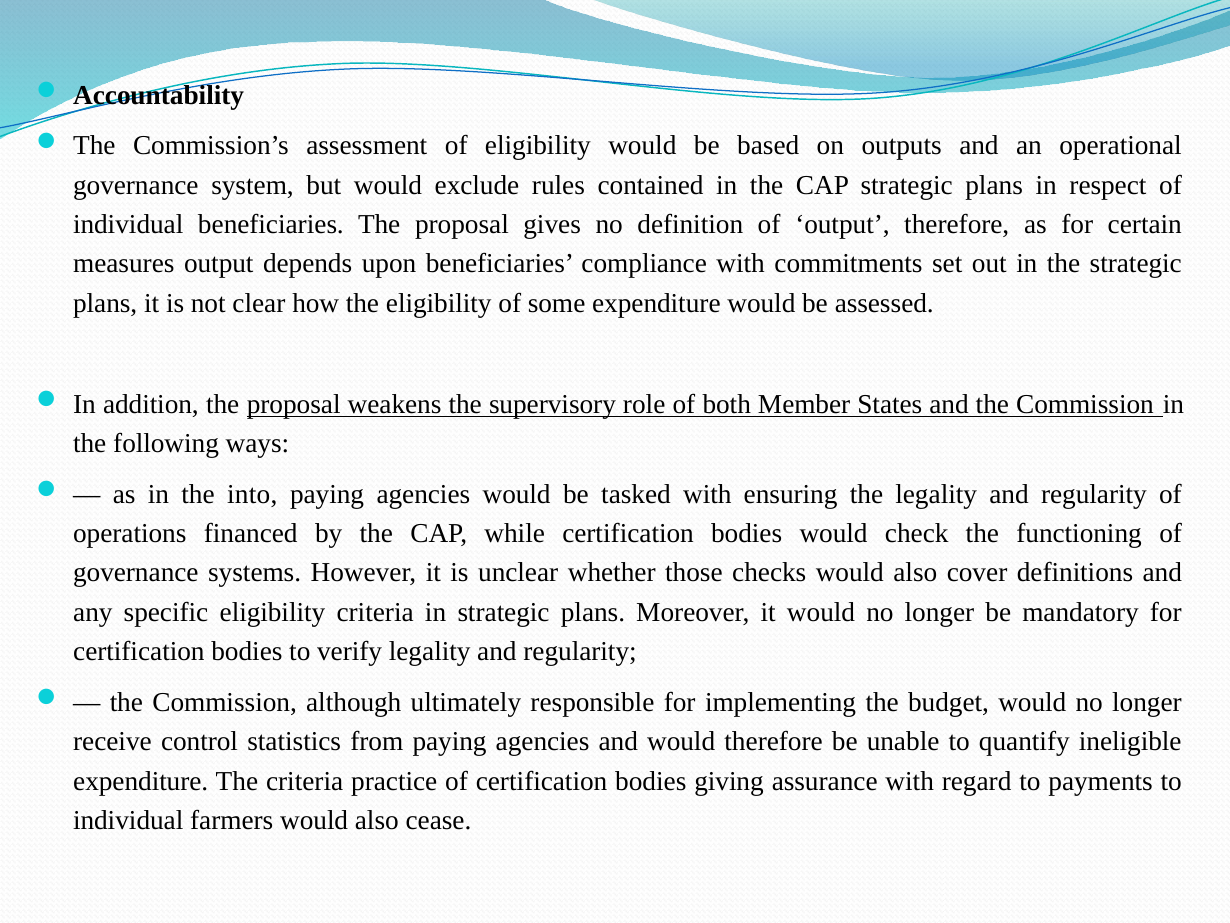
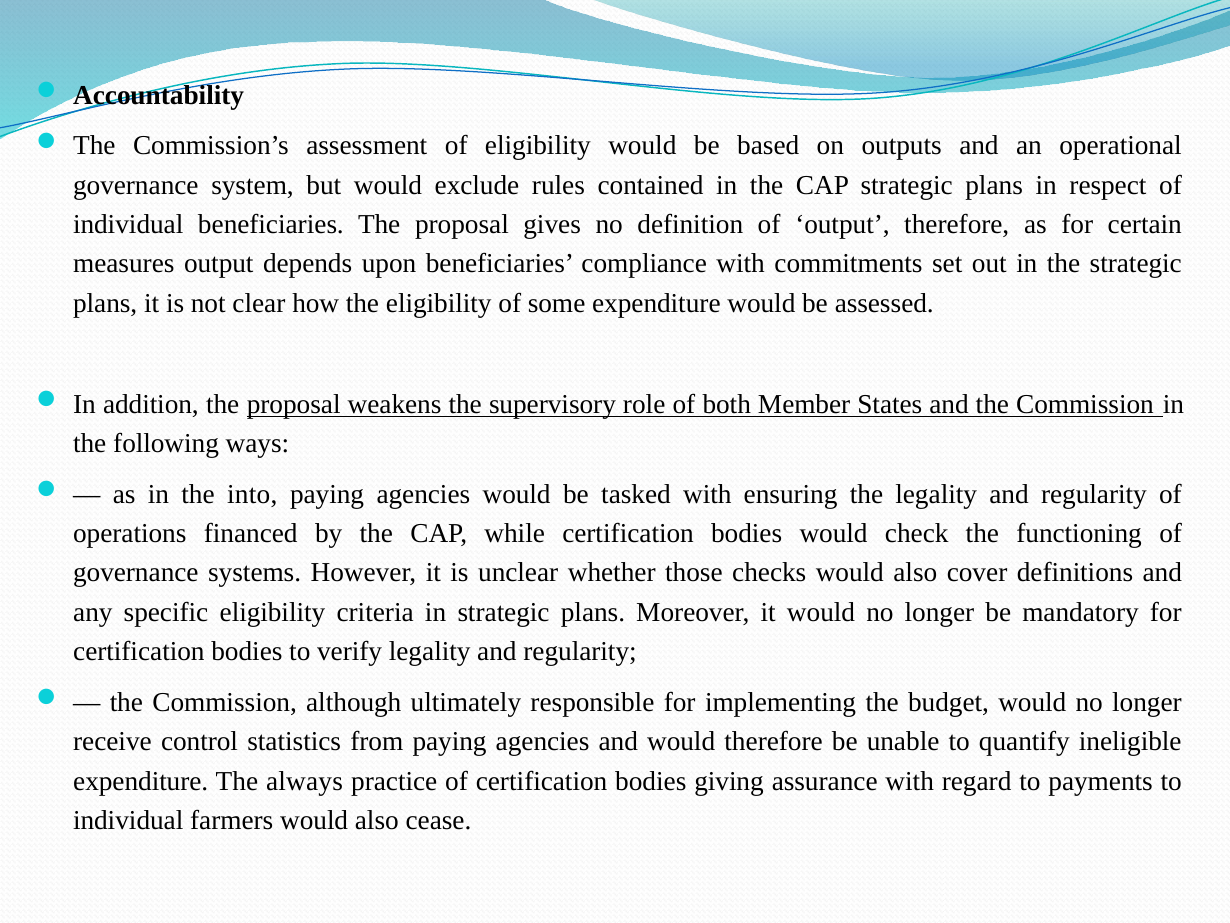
The criteria: criteria -> always
